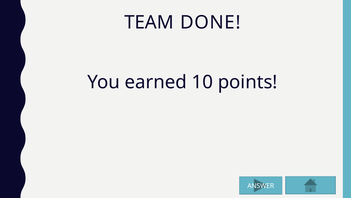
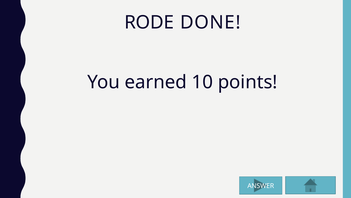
TEAM: TEAM -> RODE
